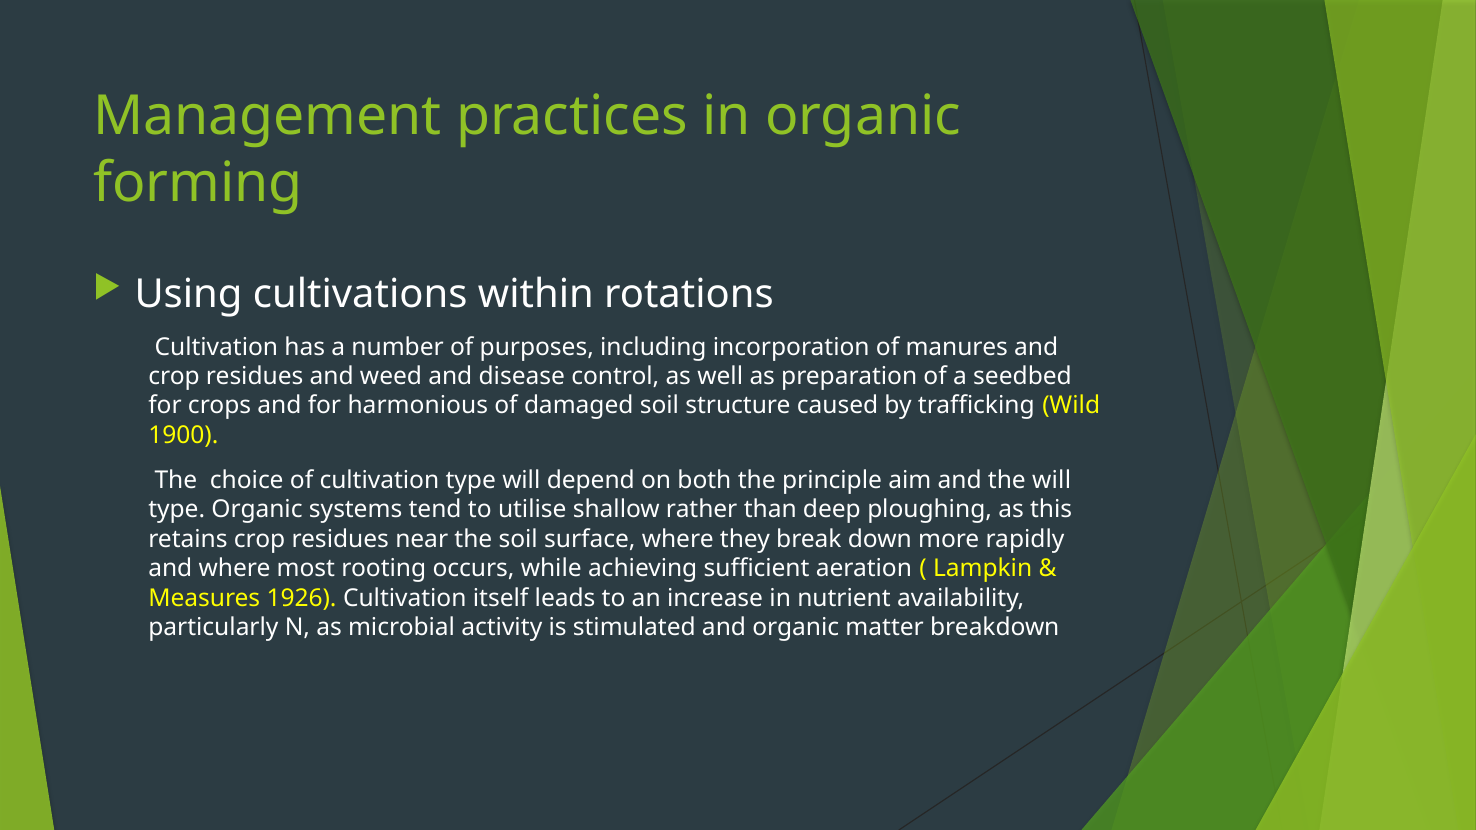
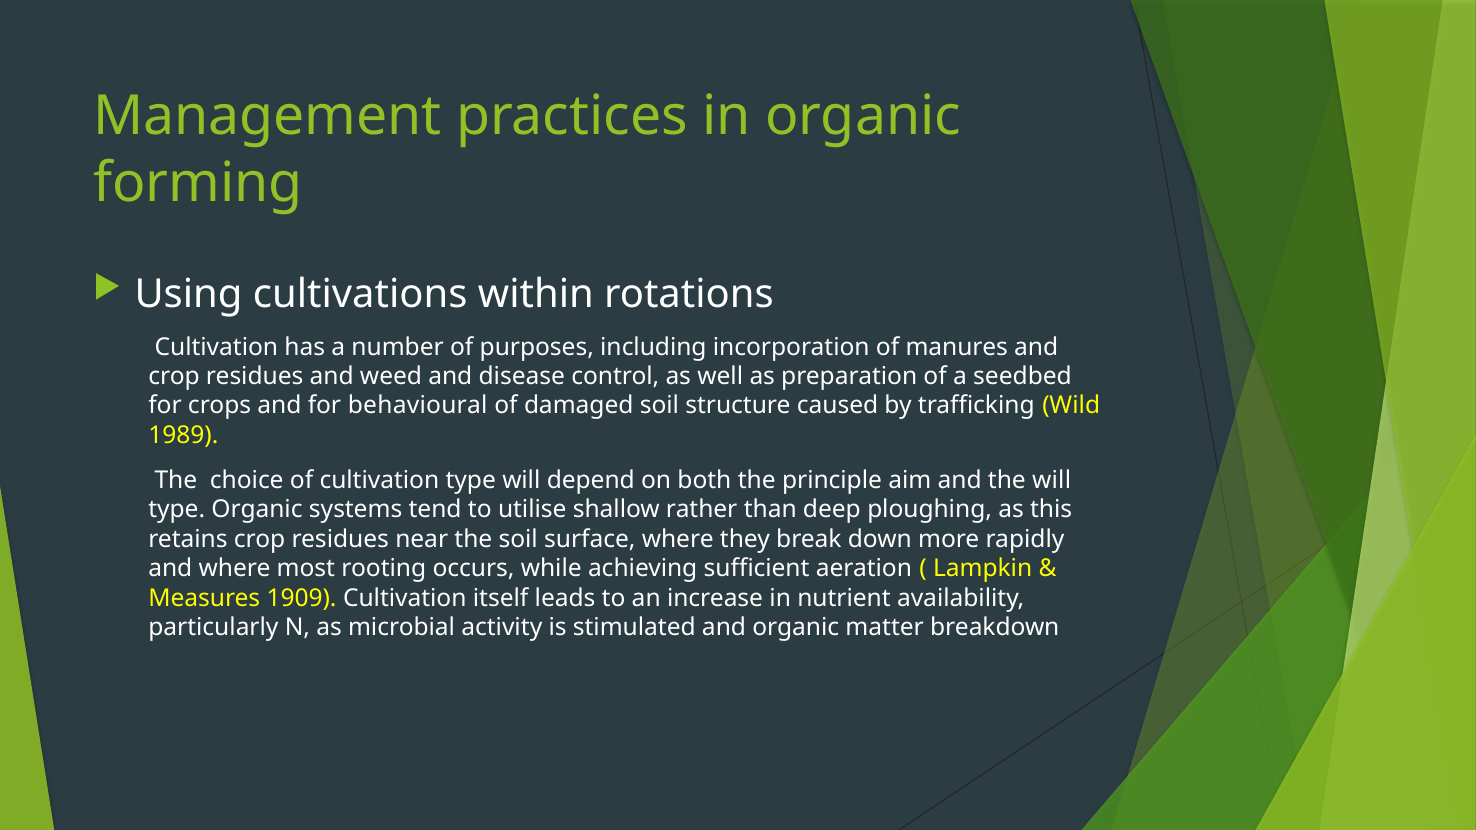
harmonious: harmonious -> behavioural
1900: 1900 -> 1989
1926: 1926 -> 1909
